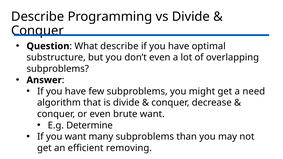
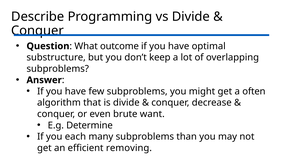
What describe: describe -> outcome
don’t even: even -> keep
need: need -> often
you want: want -> each
